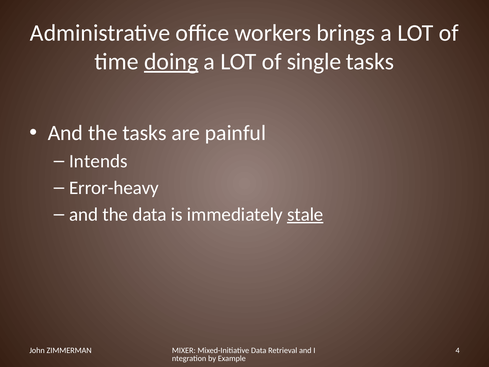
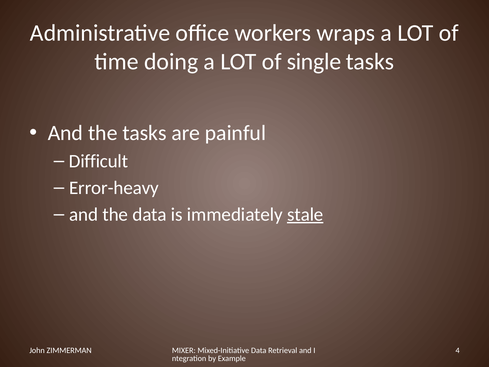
brings: brings -> wraps
doing underline: present -> none
Intends: Intends -> Difficult
